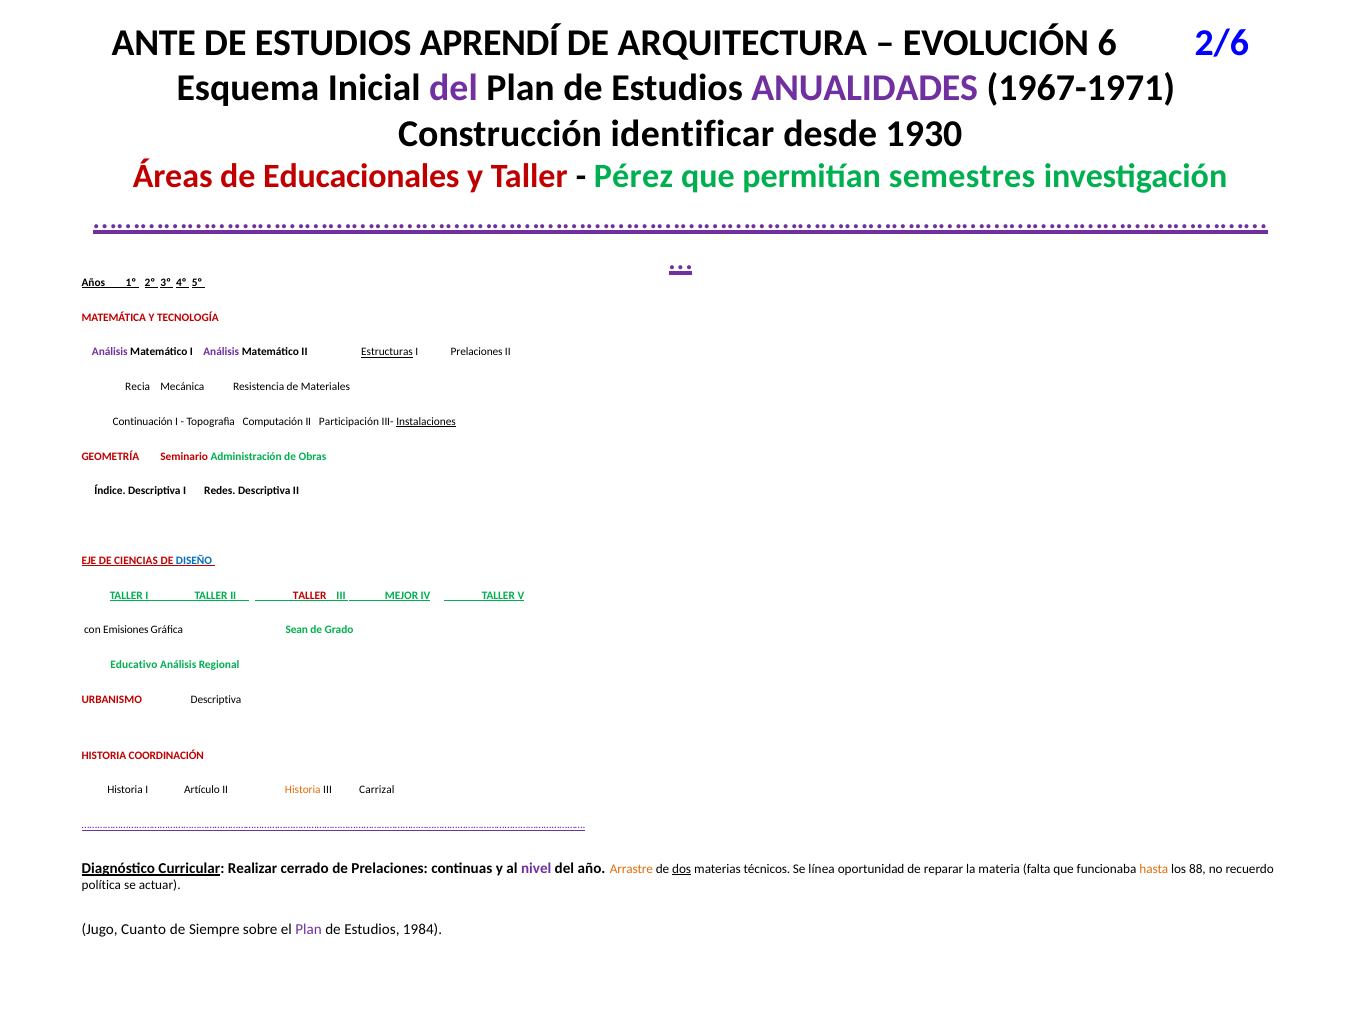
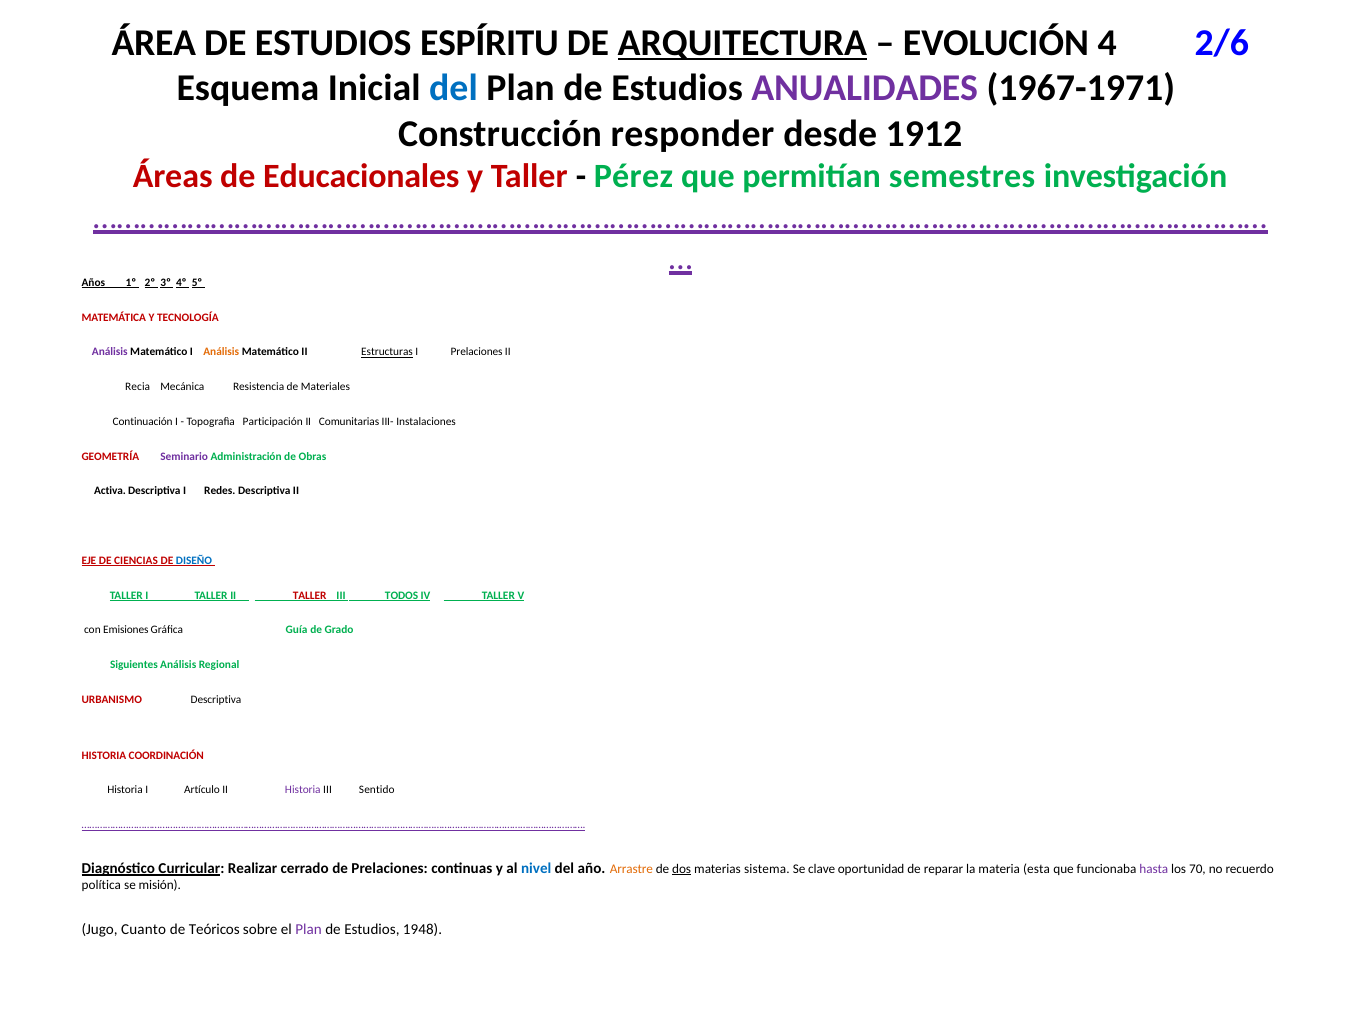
ANTE: ANTE -> ÁREA
APRENDÍ: APRENDÍ -> ESPÍRITU
ARQUITECTURA underline: none -> present
6: 6 -> 4
del at (453, 88) colour: purple -> blue
identificar: identificar -> responder
1930: 1930 -> 1912
Análisis at (221, 352) colour: purple -> orange
Computación: Computación -> Participación
Participación: Participación -> Comunitarias
Instalaciones underline: present -> none
Seminario colour: red -> purple
Índice: Índice -> Activa
MEJOR: MEJOR -> TODOS
Sean: Sean -> Guía
Educativo: Educativo -> Siguientes
Historia at (303, 791) colour: orange -> purple
Carrizal: Carrizal -> Sentido
nivel colour: purple -> blue
técnicos: técnicos -> sistema
línea: línea -> clave
falta: falta -> esta
hasta colour: orange -> purple
88: 88 -> 70
actuar: actuar -> misión
Siempre: Siempre -> Teóricos
1984: 1984 -> 1948
